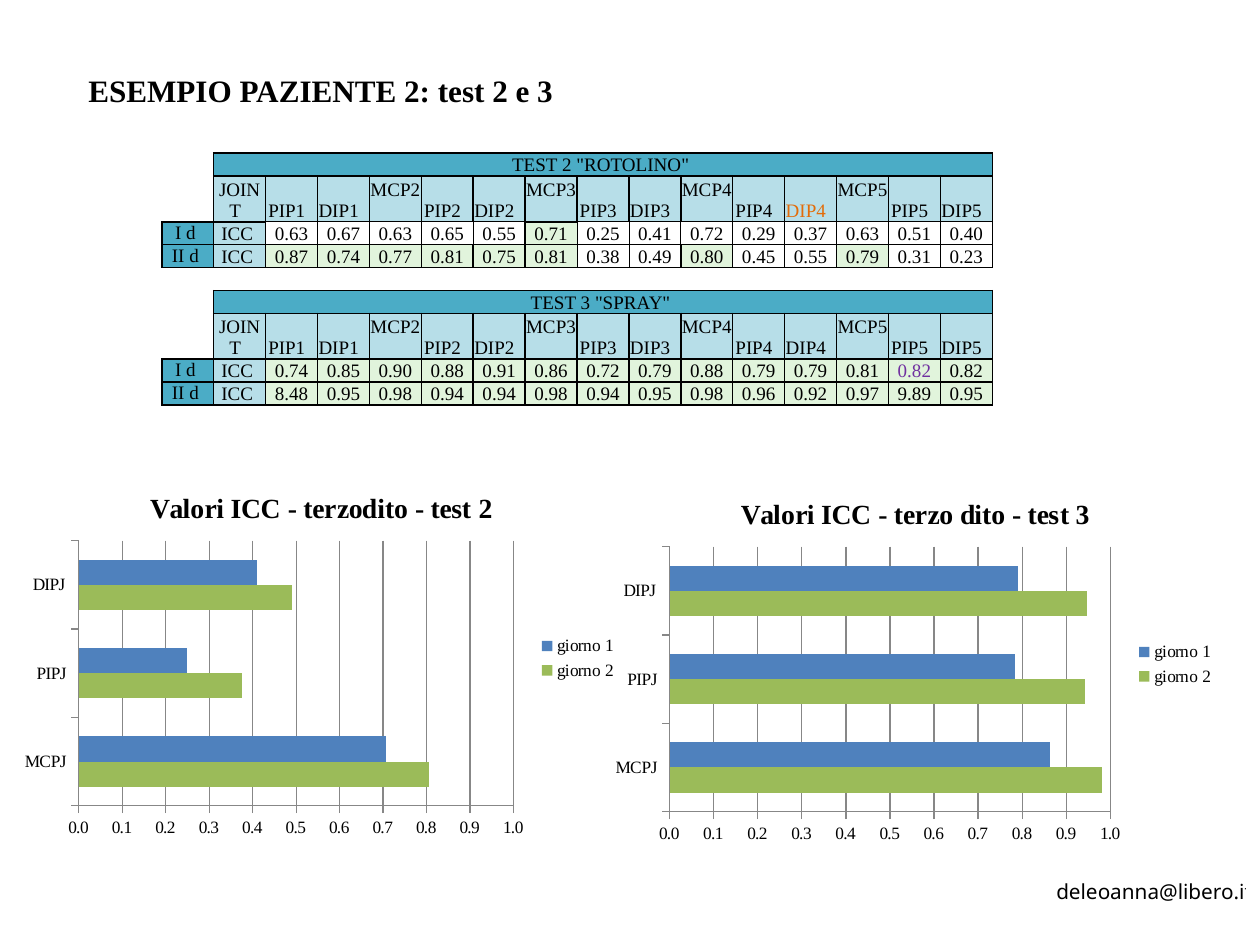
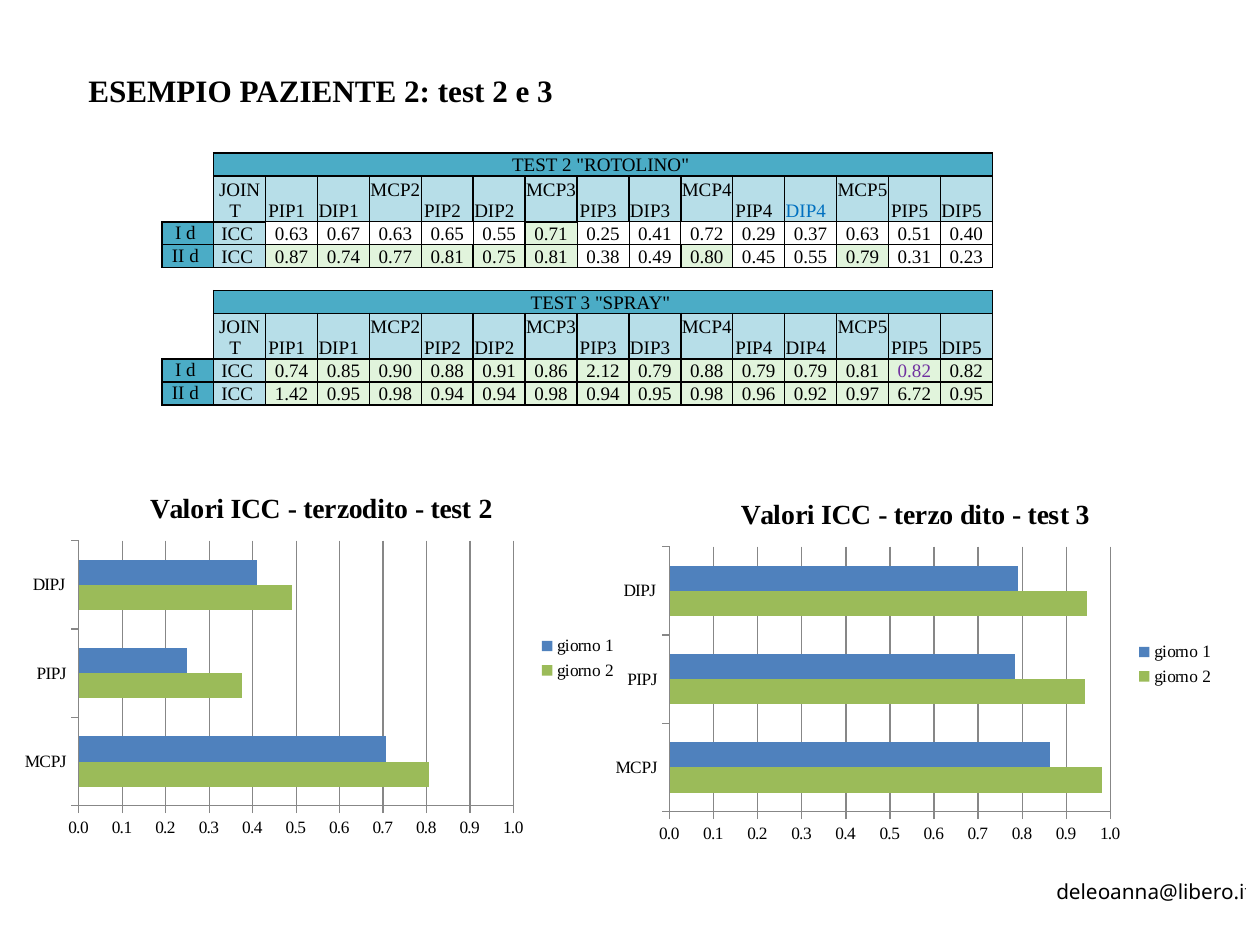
DIP4 at (806, 211) colour: orange -> blue
0.86 0.72: 0.72 -> 2.12
8.48: 8.48 -> 1.42
9.89: 9.89 -> 6.72
